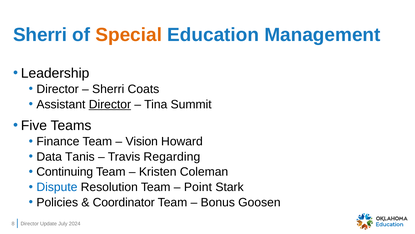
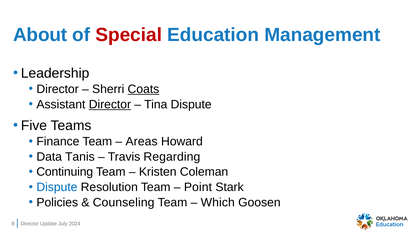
Sherri at (40, 35): Sherri -> About
Special colour: orange -> red
Coats underline: none -> present
Tina Summit: Summit -> Dispute
Vision: Vision -> Areas
Coordinator: Coordinator -> Counseling
Bonus: Bonus -> Which
